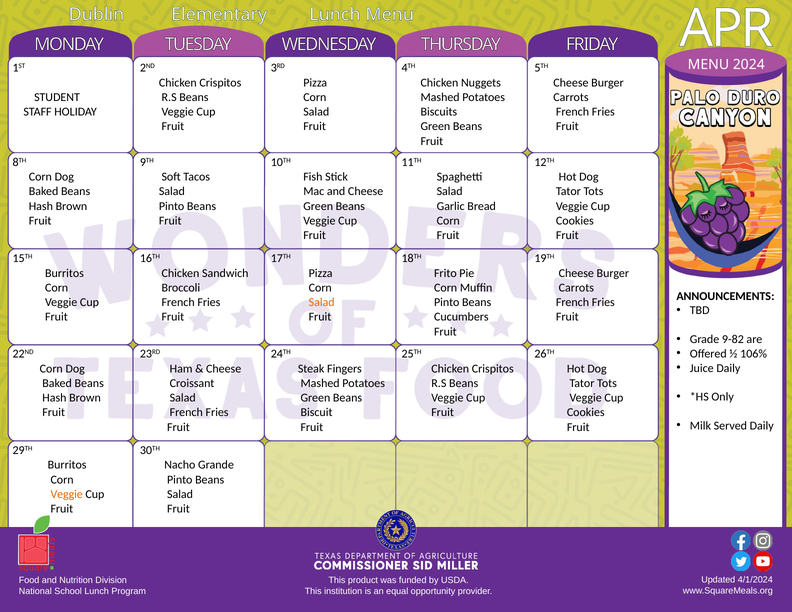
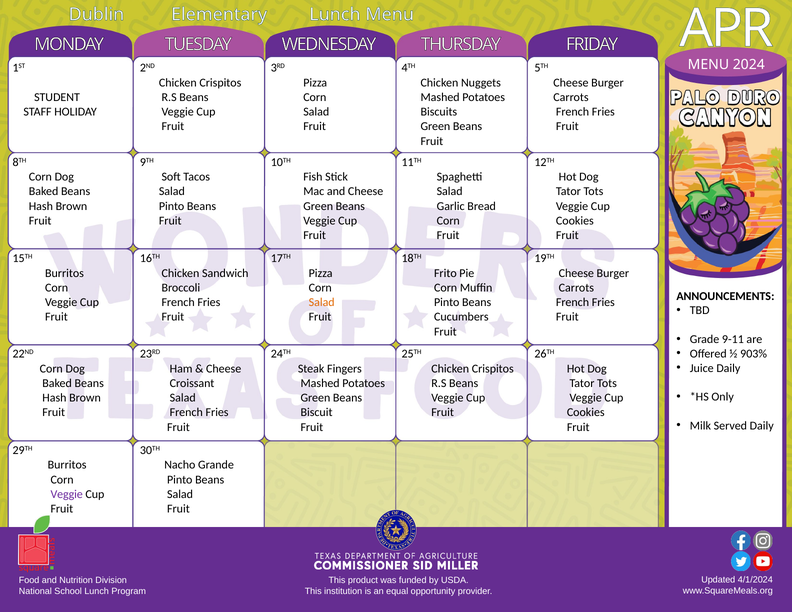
9-82: 9-82 -> 9-11
106%: 106% -> 903%
Veggie at (67, 494) colour: orange -> purple
